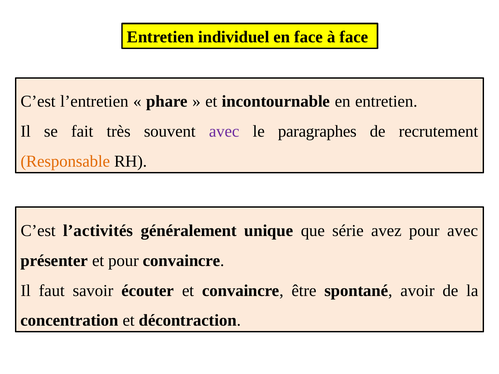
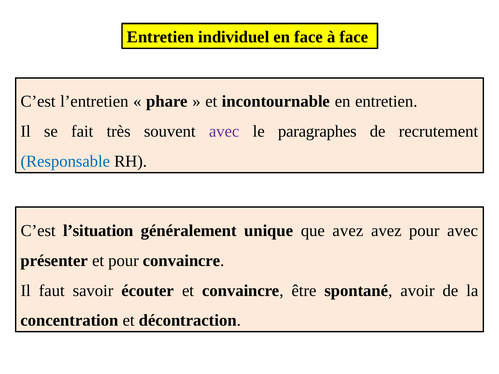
Responsable colour: orange -> blue
l’activités: l’activités -> l’situation
que série: série -> avez
